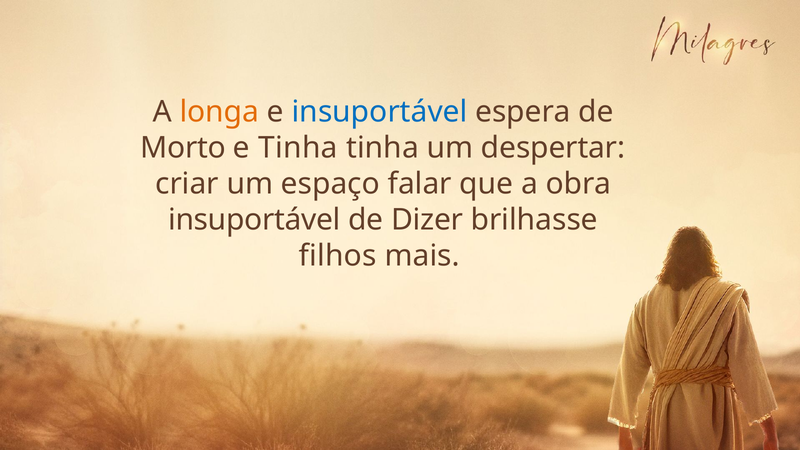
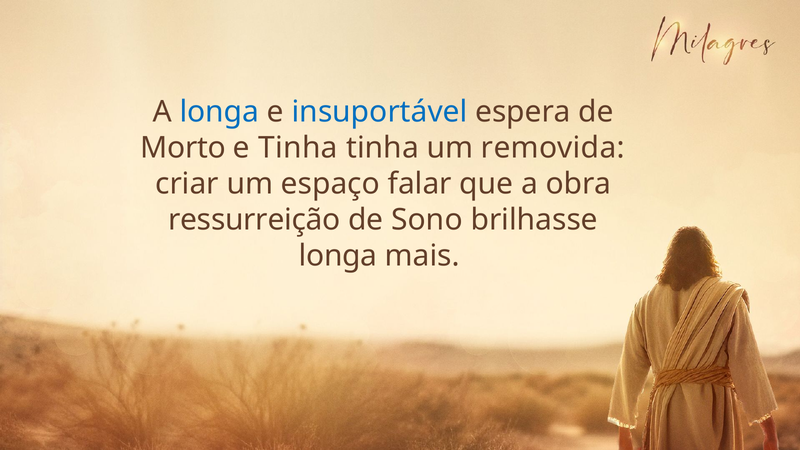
longa at (219, 112) colour: orange -> blue
despertar: despertar -> removida
insuportável at (254, 220): insuportável -> ressurreição
Dizer: Dizer -> Sono
filhos at (338, 256): filhos -> longa
